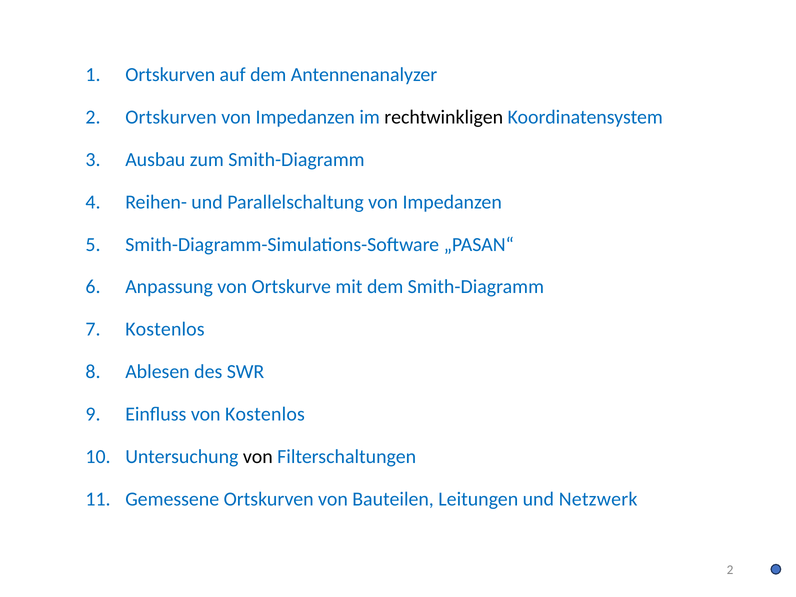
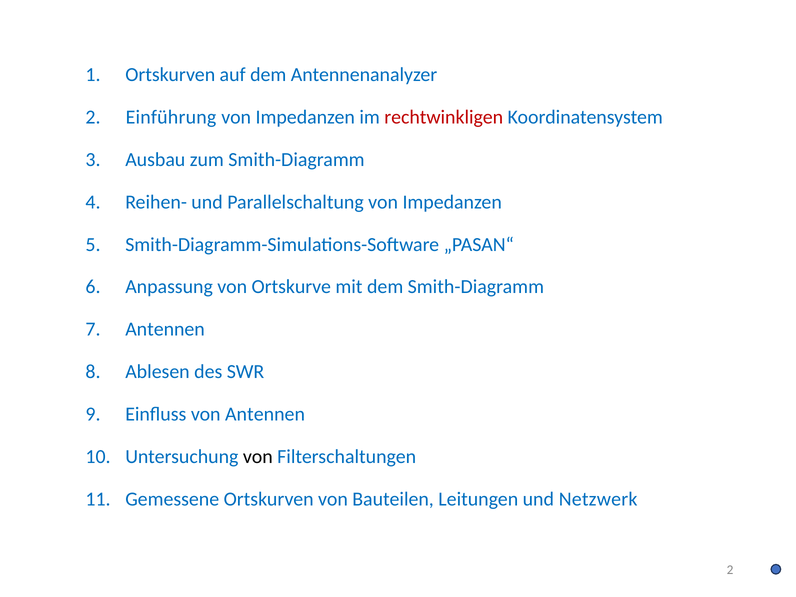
2 Ortskurven: Ortskurven -> Einführung
rechtwinkligen colour: black -> red
Kostenlos at (165, 329): Kostenlos -> Antennen
von Kostenlos: Kostenlos -> Antennen
